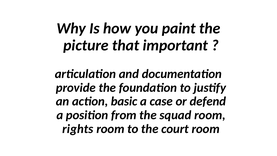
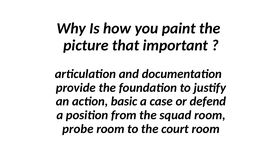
rights: rights -> probe
